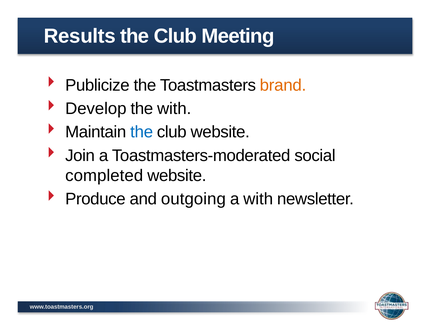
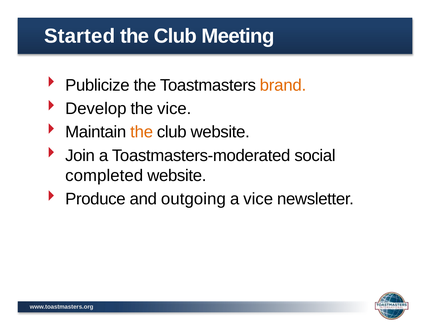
Results: Results -> Started
the with: with -> vice
the at (142, 132) colour: blue -> orange
a with: with -> vice
